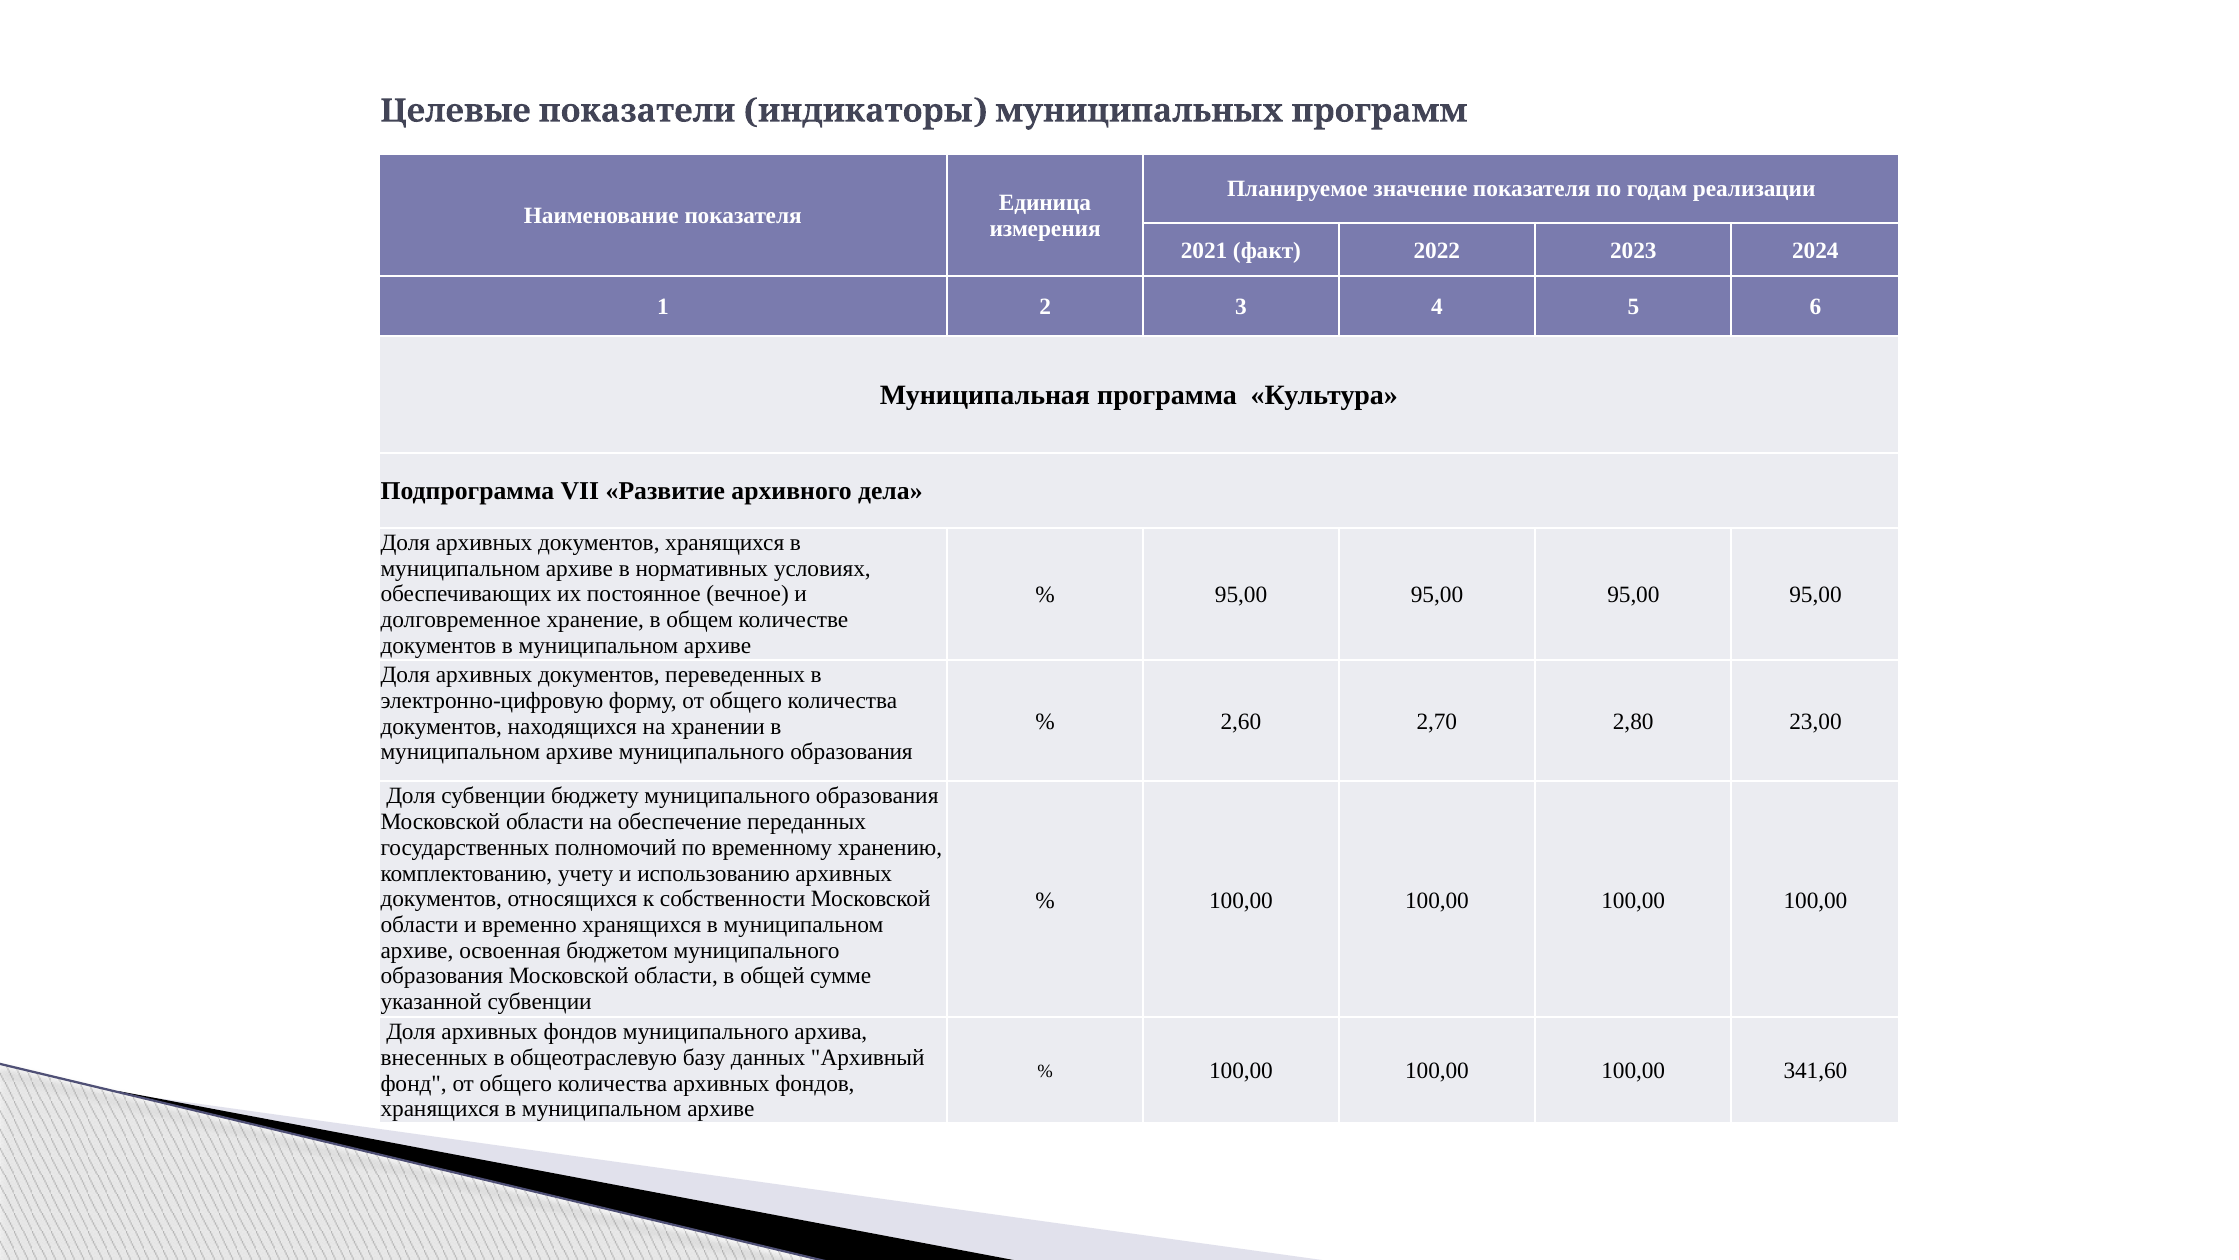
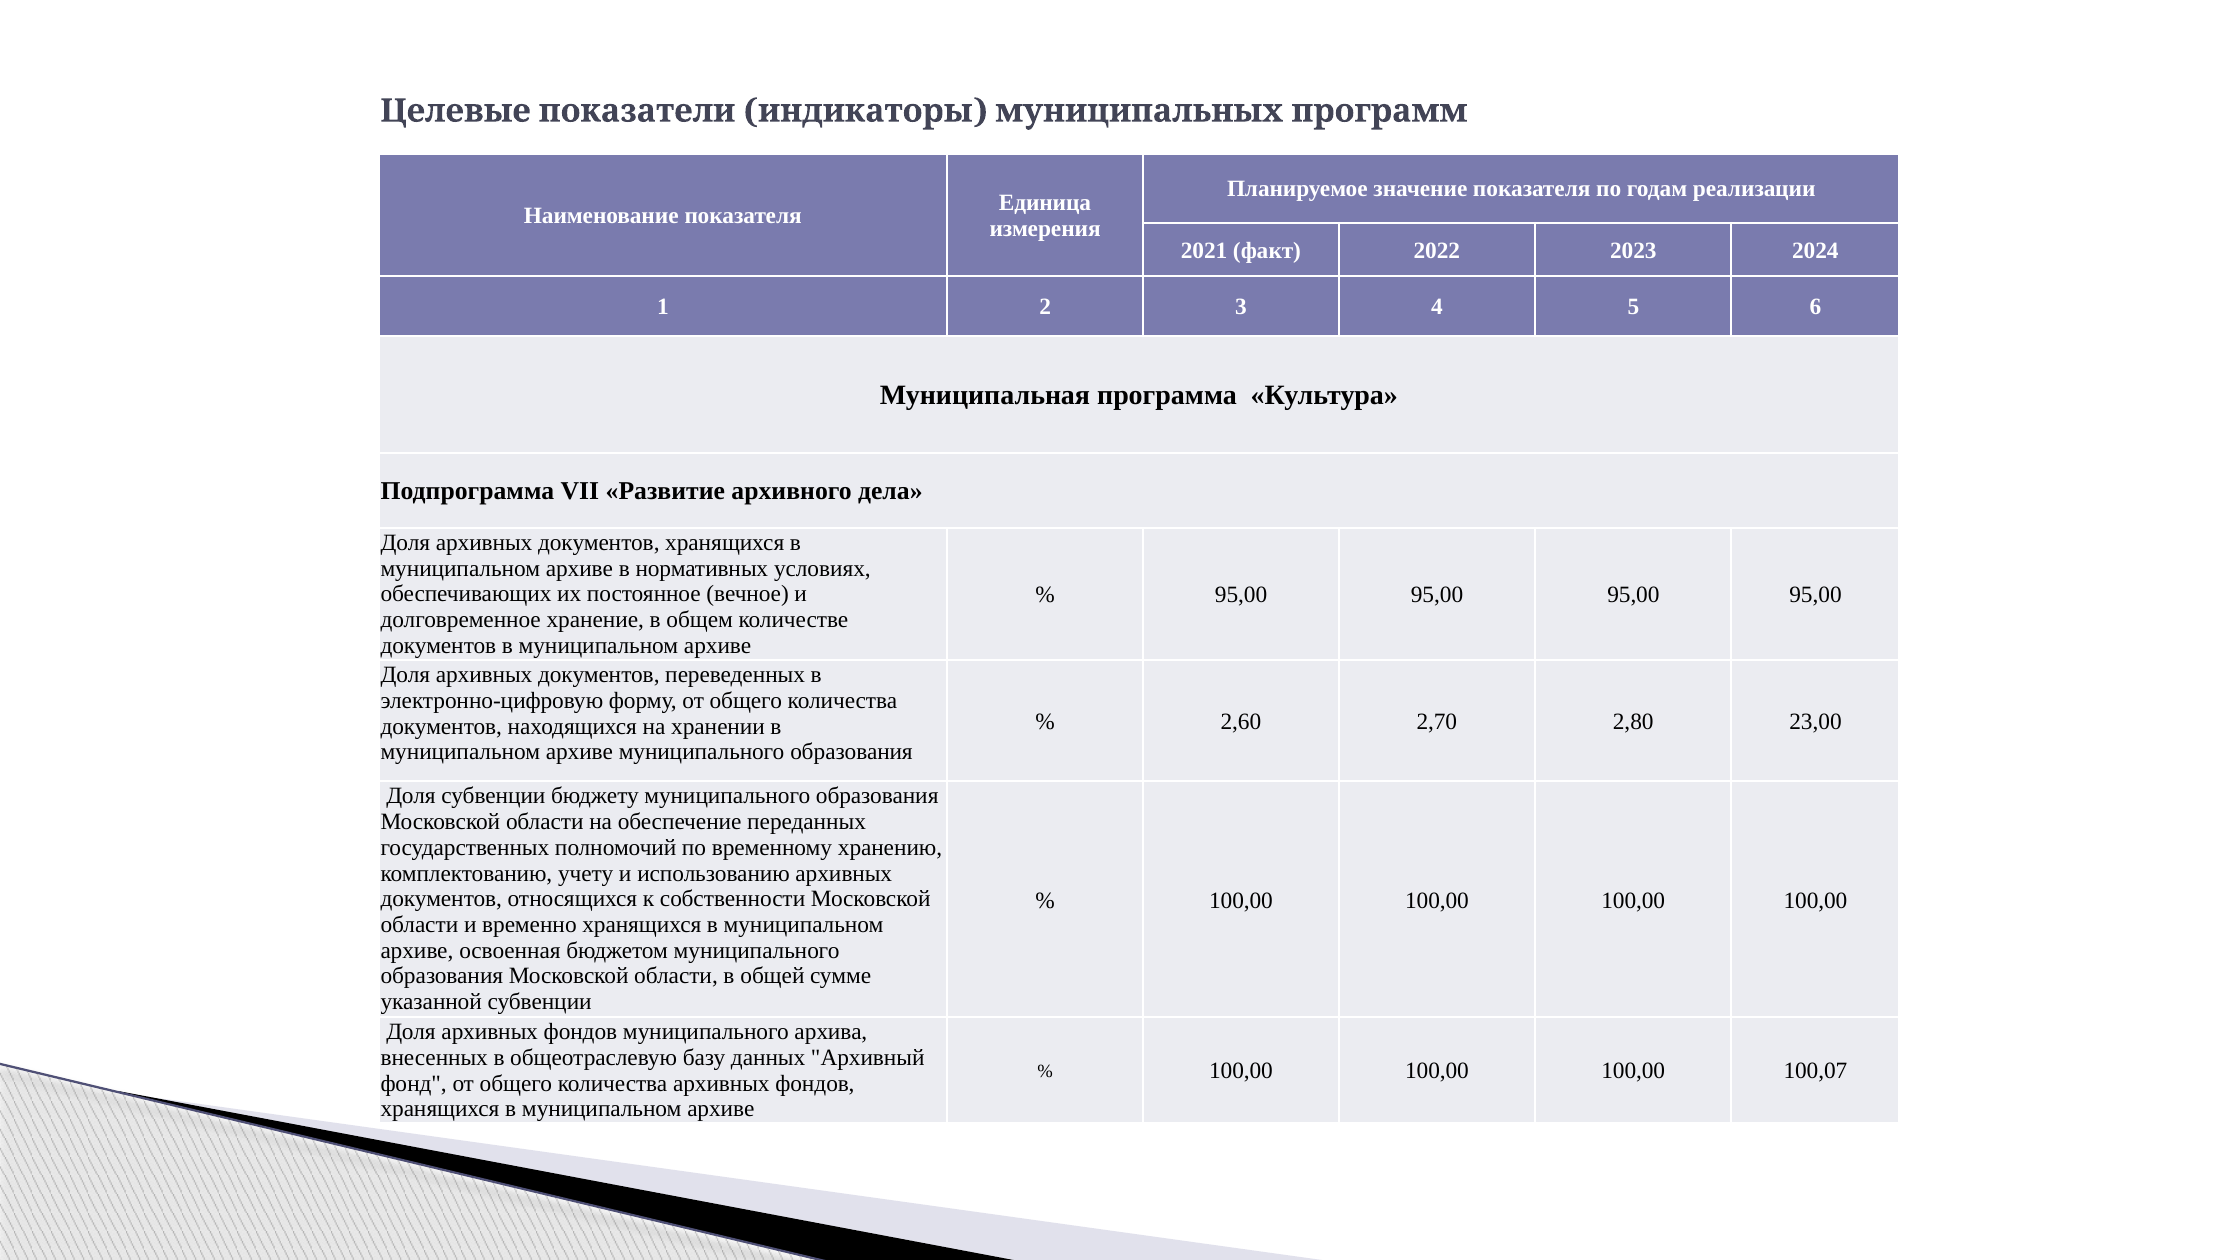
341,60: 341,60 -> 100,07
